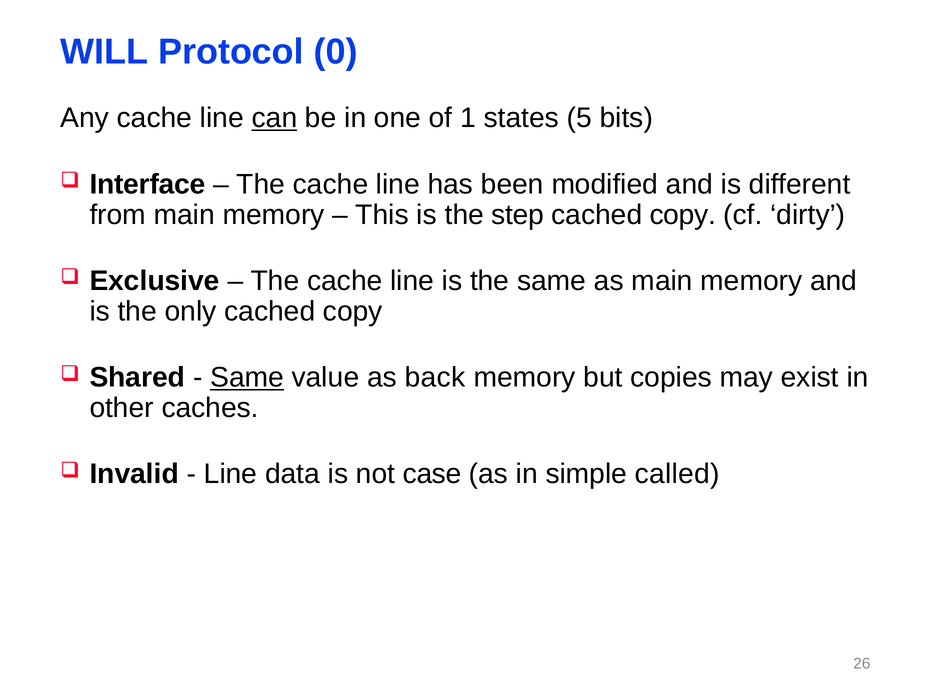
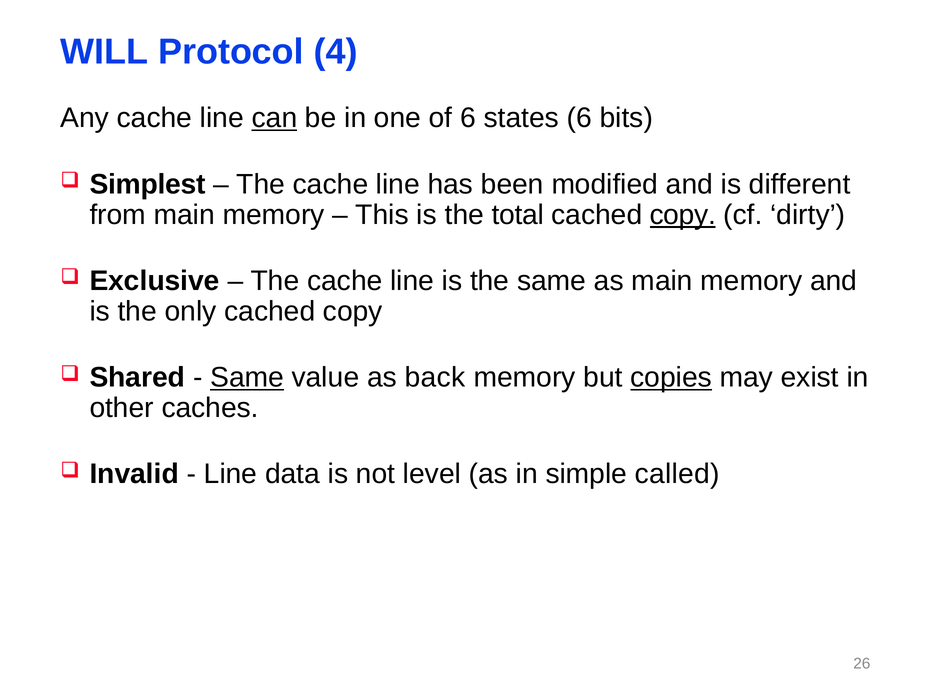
0: 0 -> 4
of 1: 1 -> 6
states 5: 5 -> 6
Interface: Interface -> Simplest
step: step -> total
copy at (683, 215) underline: none -> present
copies underline: none -> present
case: case -> level
